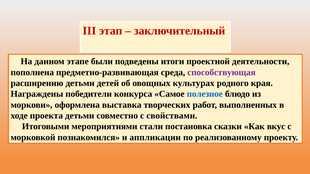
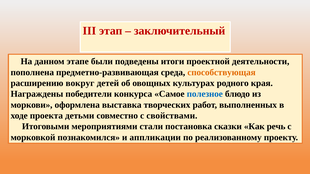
способствующая colour: purple -> orange
расширению детьми: детьми -> вокруг
вкус: вкус -> речь
